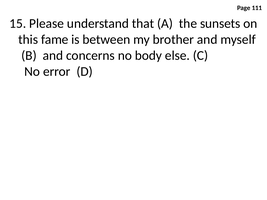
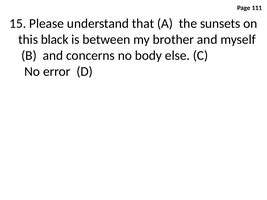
fame: fame -> black
